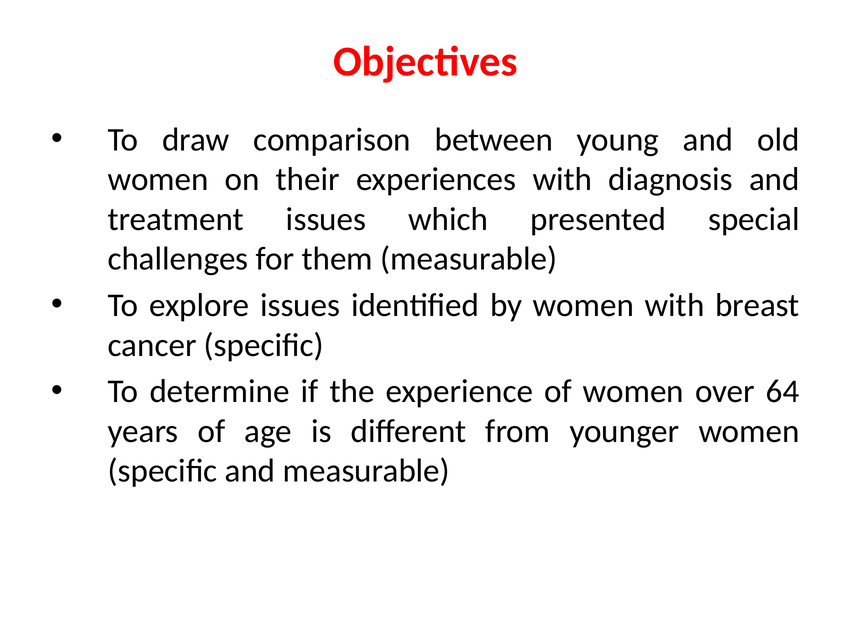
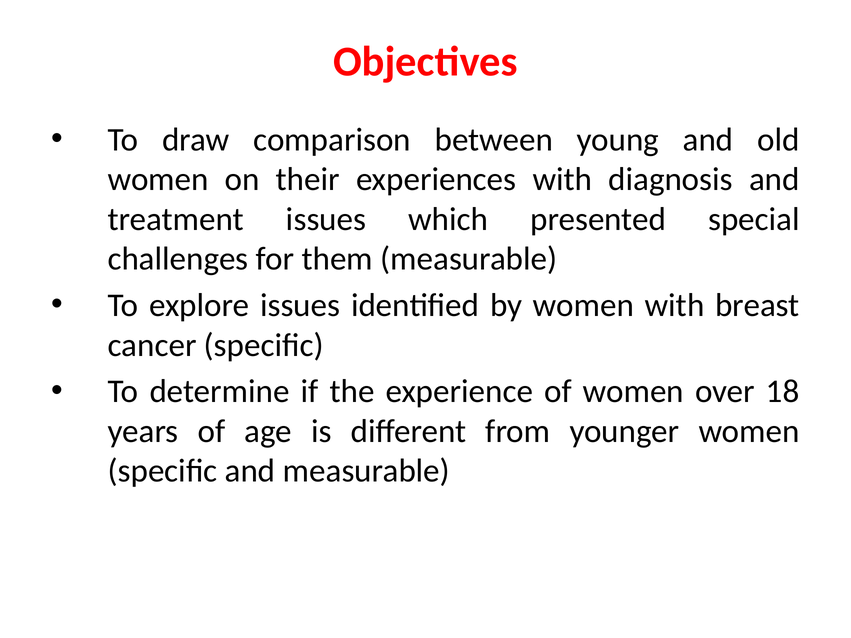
64: 64 -> 18
